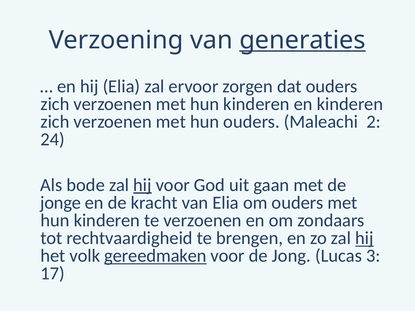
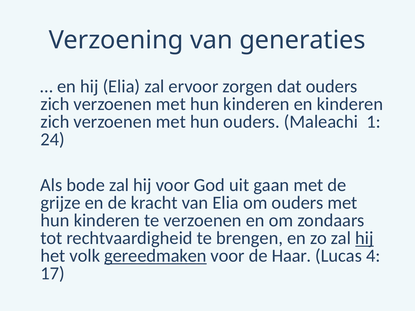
generaties underline: present -> none
2: 2 -> 1
hij at (142, 185) underline: present -> none
jonge: jonge -> grijze
Jong: Jong -> Haar
3: 3 -> 4
